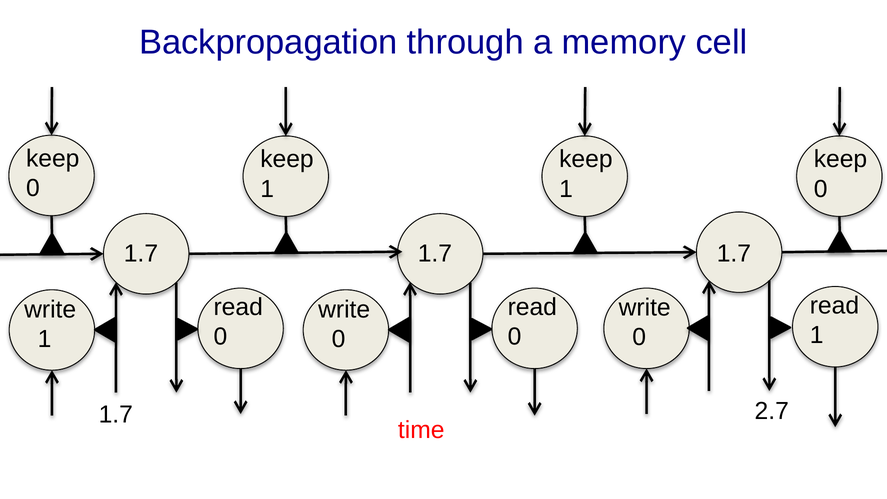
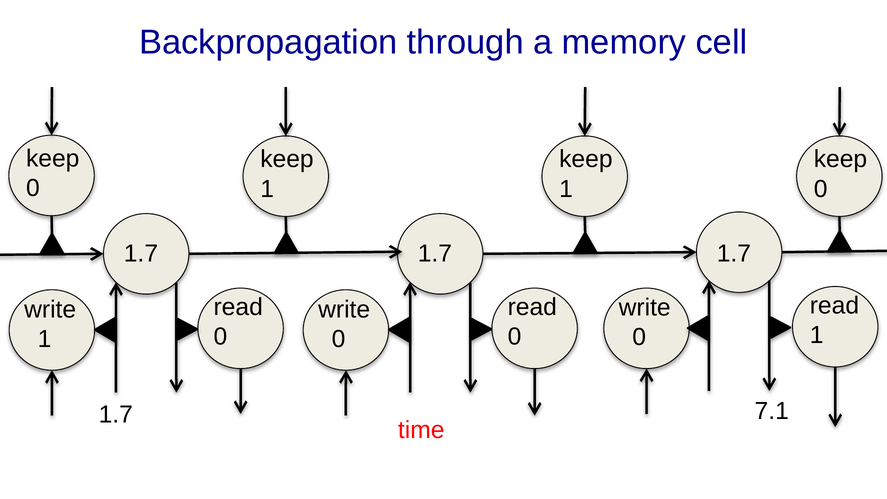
2.7: 2.7 -> 7.1
